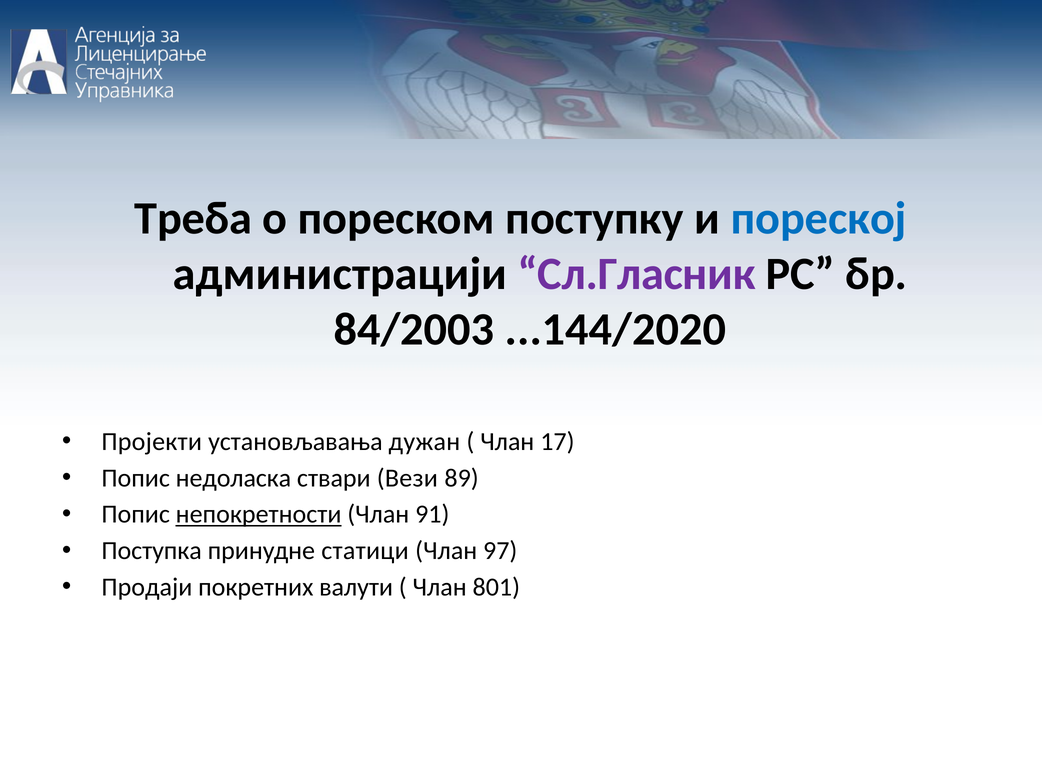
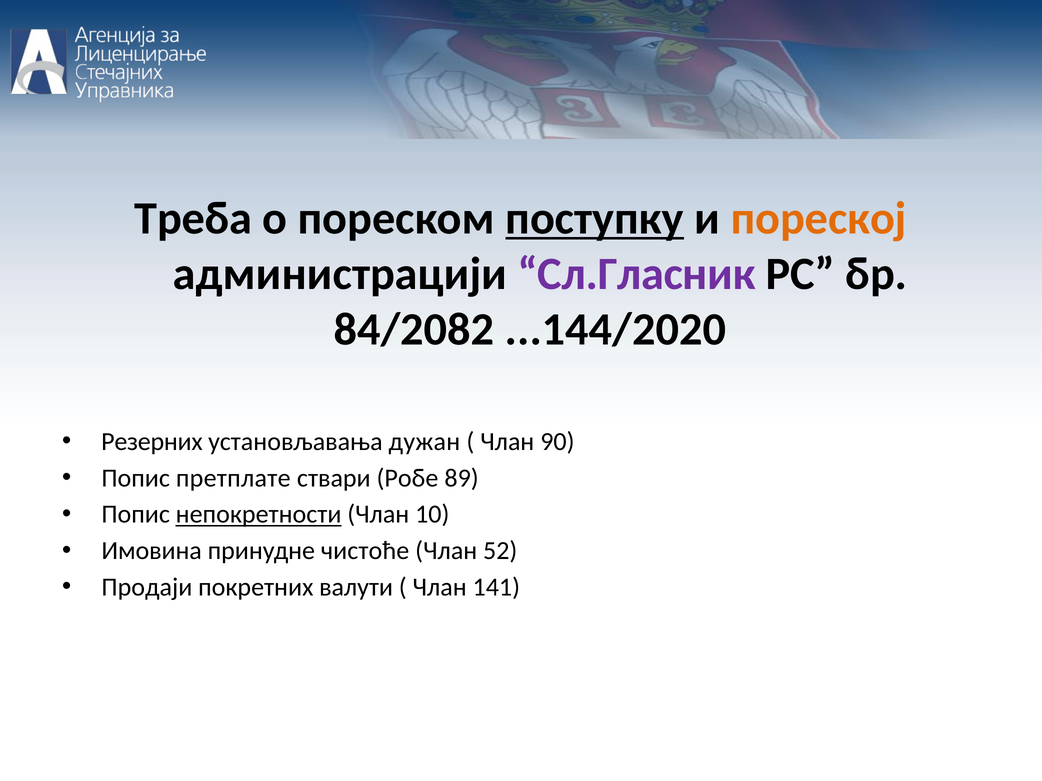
поступку underline: none -> present
пореској colour: blue -> orange
84/2003: 84/2003 -> 84/2082
Пројекти: Пројекти -> Резерних
17: 17 -> 90
недоласка: недоласка -> претплате
Вези: Вези -> Робе
91: 91 -> 10
Поступка: Поступка -> Имовина
статици: статици -> чистоће
97: 97 -> 52
801: 801 -> 141
